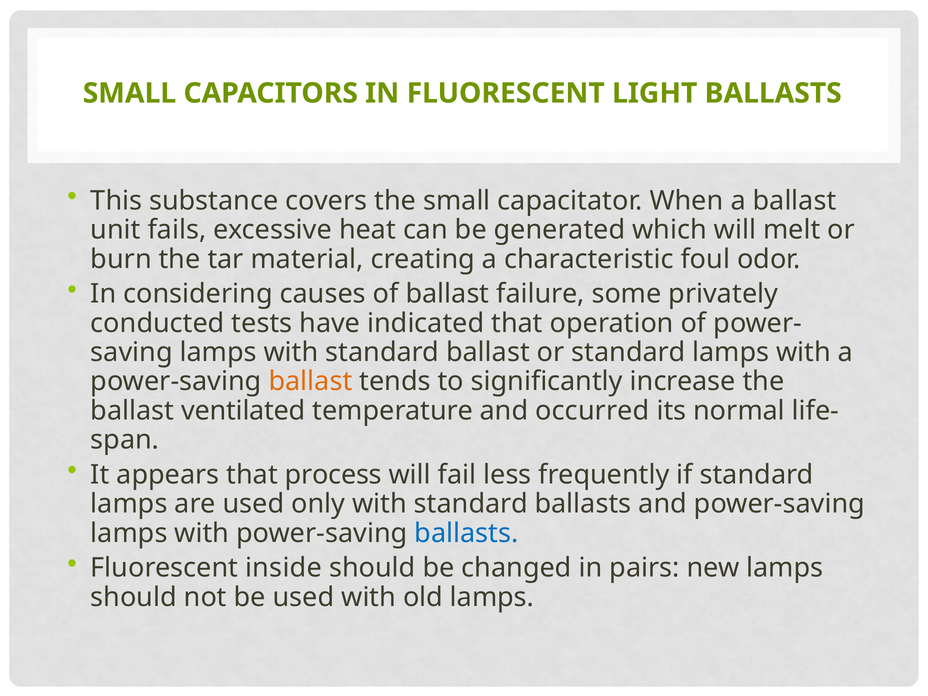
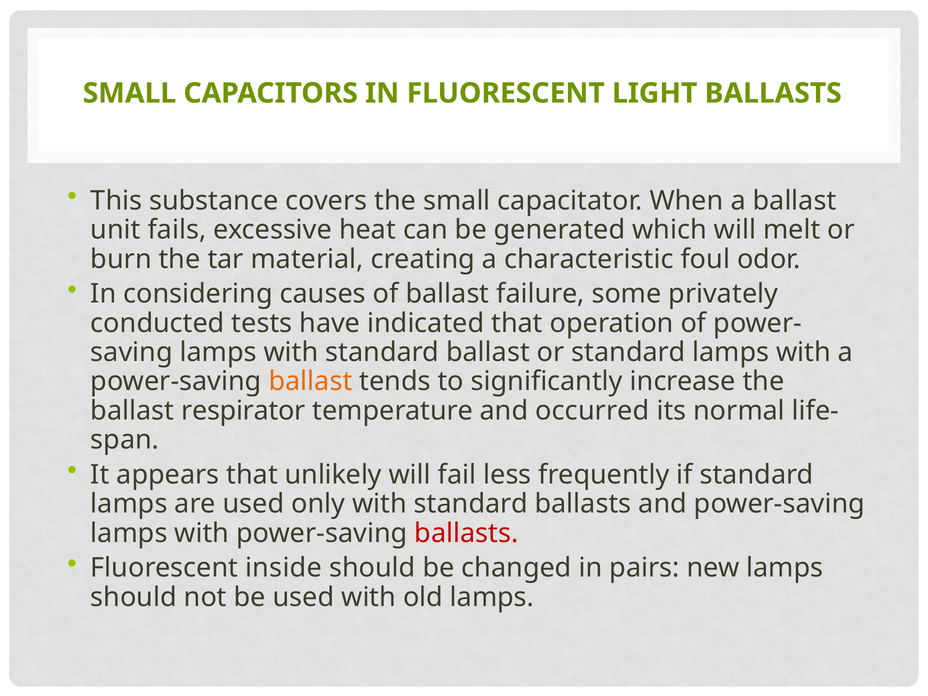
ventilated: ventilated -> respirator
process: process -> unlikely
ballasts at (466, 533) colour: blue -> red
